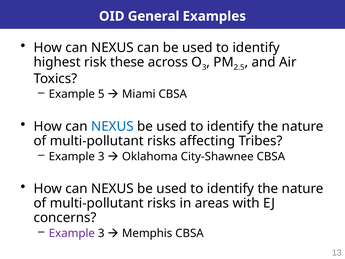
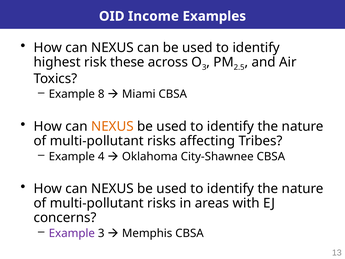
General: General -> Income
5: 5 -> 8
NEXUS at (112, 126) colour: blue -> orange
3 at (101, 156): 3 -> 4
